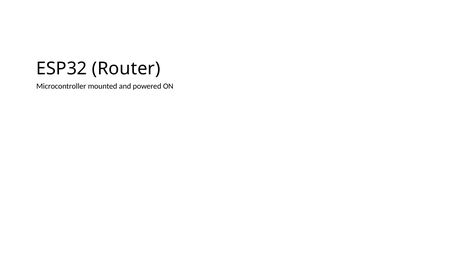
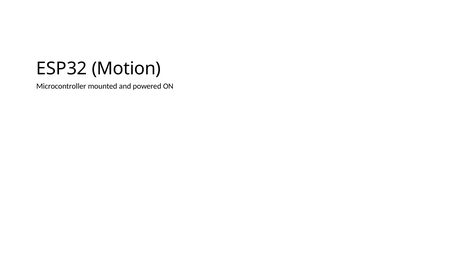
Router: Router -> Motion
